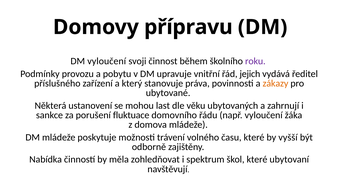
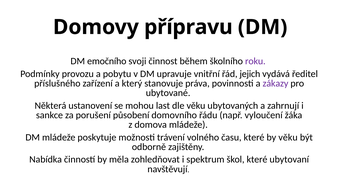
DM vyloučení: vyloučení -> emočního
zákazy colour: orange -> purple
fluktuace: fluktuace -> působení
by vyšší: vyšší -> věku
